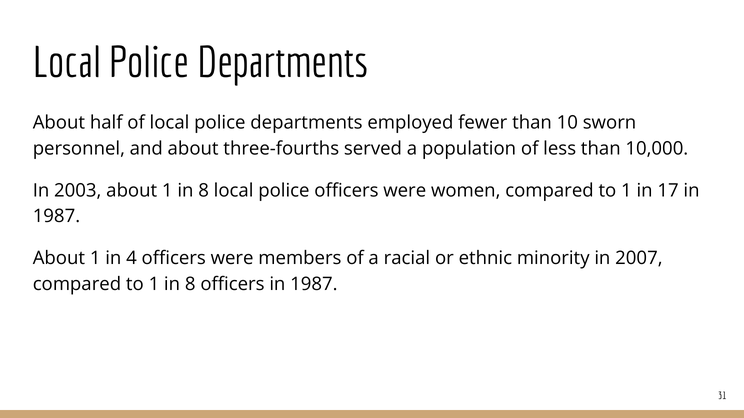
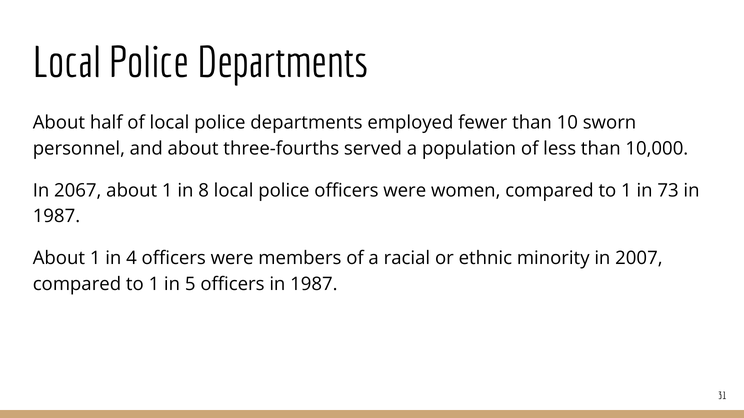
2003: 2003 -> 2067
17: 17 -> 73
to 1 in 8: 8 -> 5
